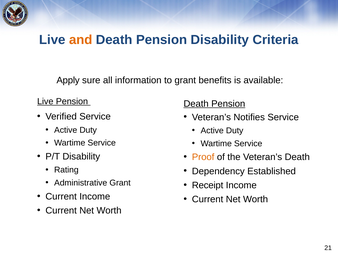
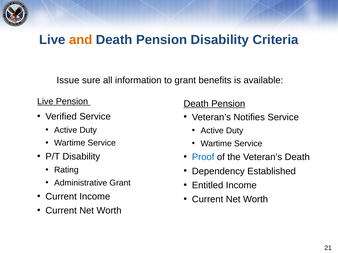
Apply: Apply -> Issue
Proof colour: orange -> blue
Receipt: Receipt -> Entitled
